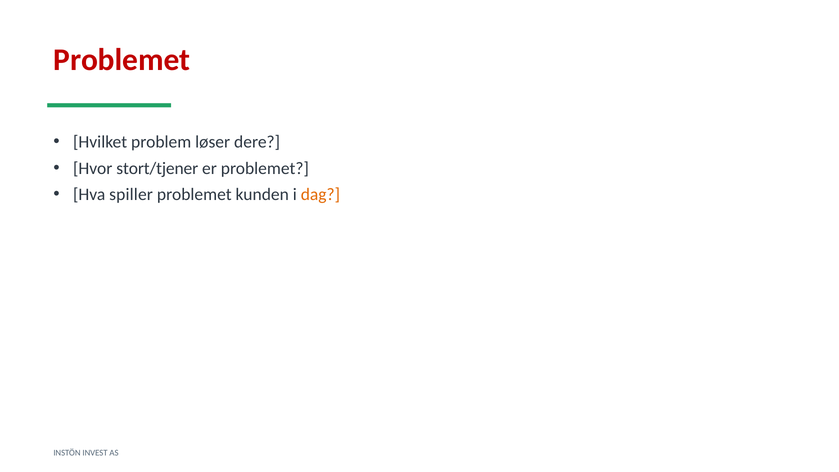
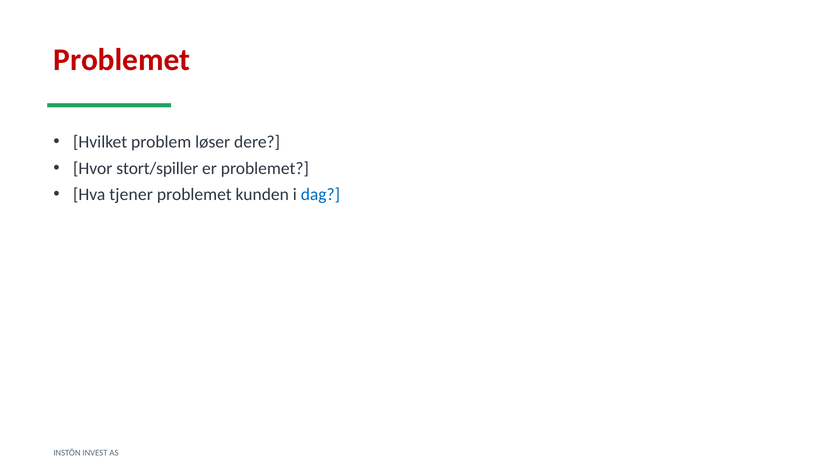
stort/tjener: stort/tjener -> stort/spiller
spiller: spiller -> tjener
dag colour: orange -> blue
